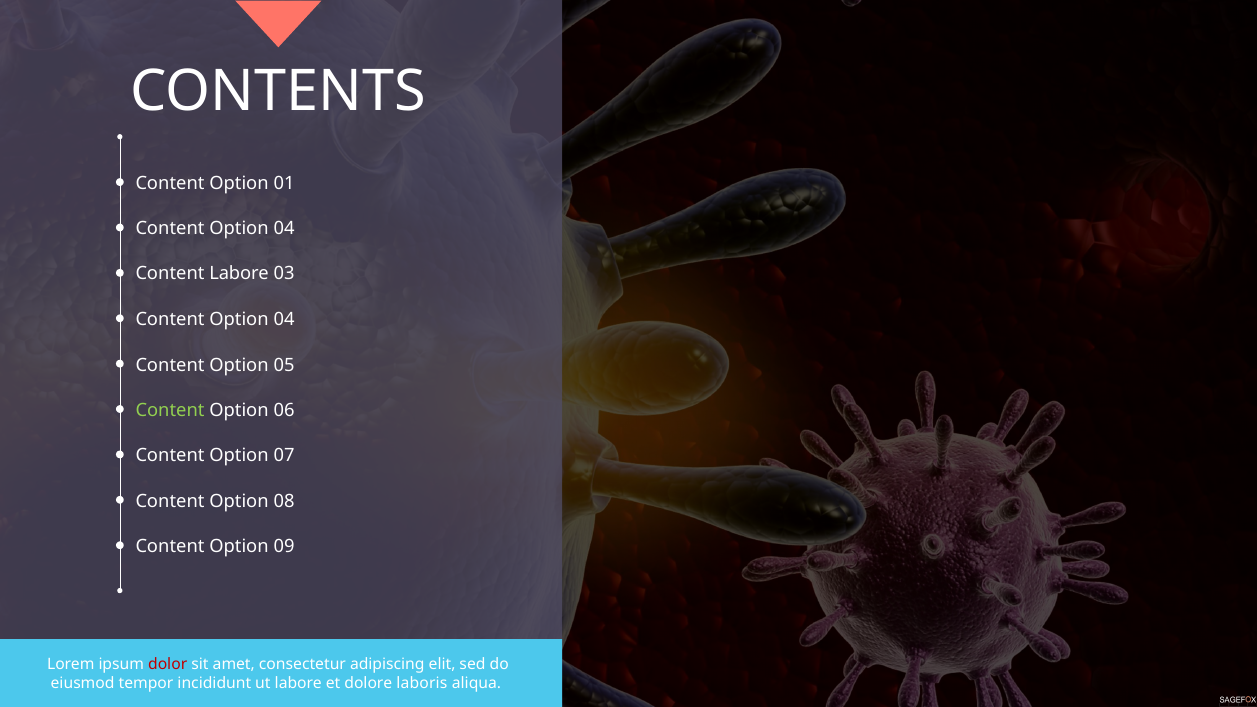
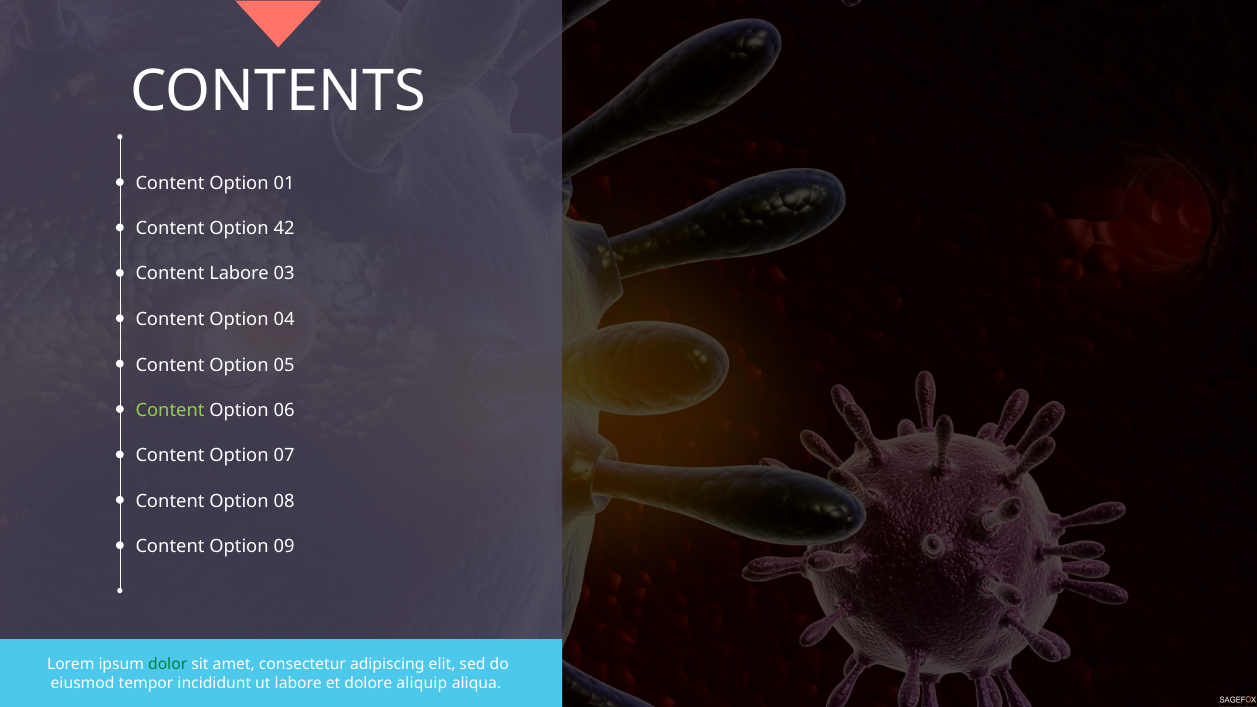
04 at (284, 229): 04 -> 42
dolor colour: red -> green
laboris: laboris -> aliquip
